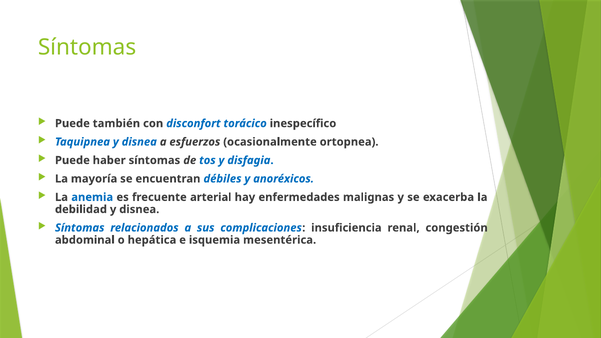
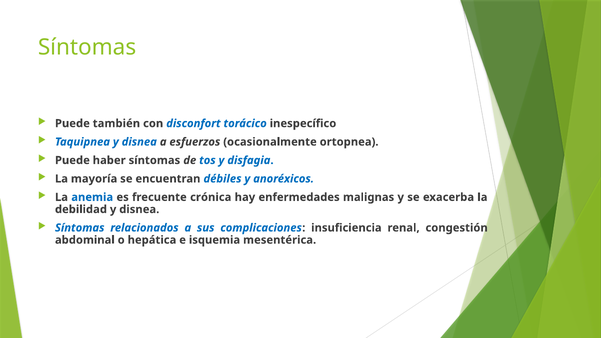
arterial: arterial -> crónica
